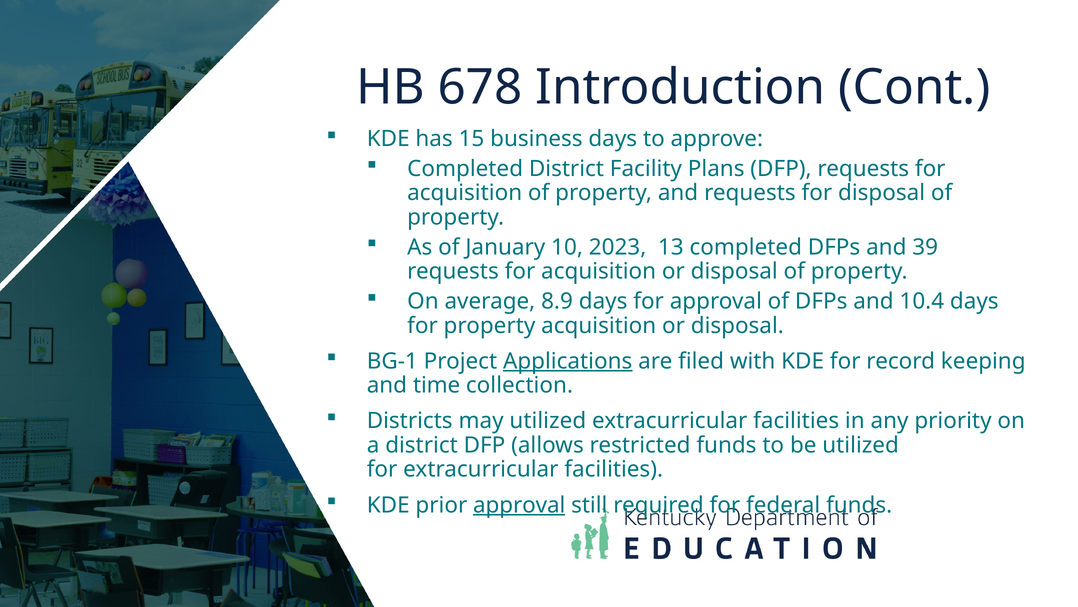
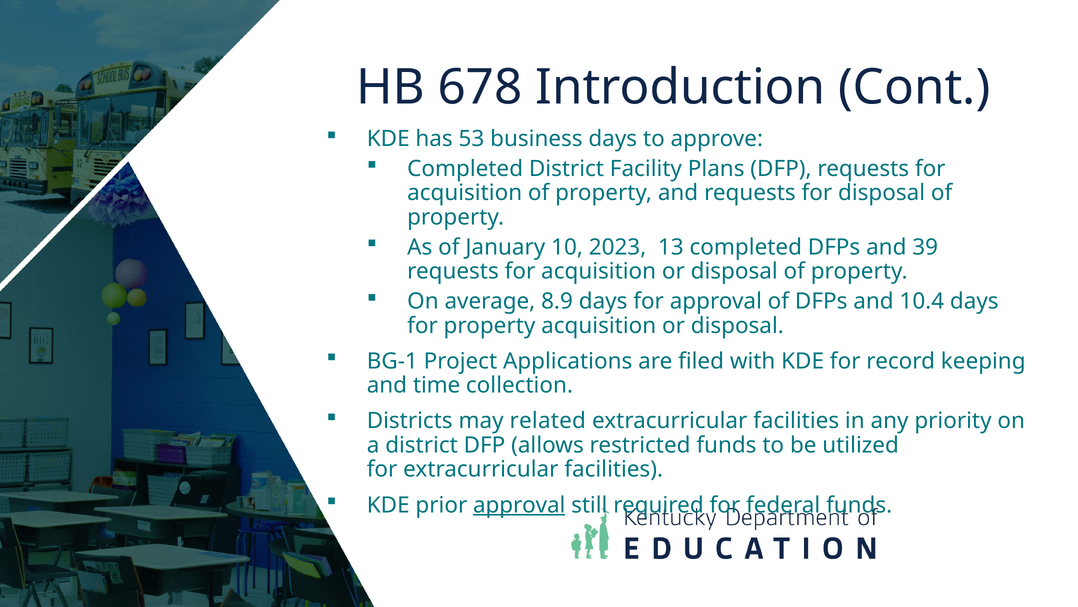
15: 15 -> 53
Applications underline: present -> none
may utilized: utilized -> related
